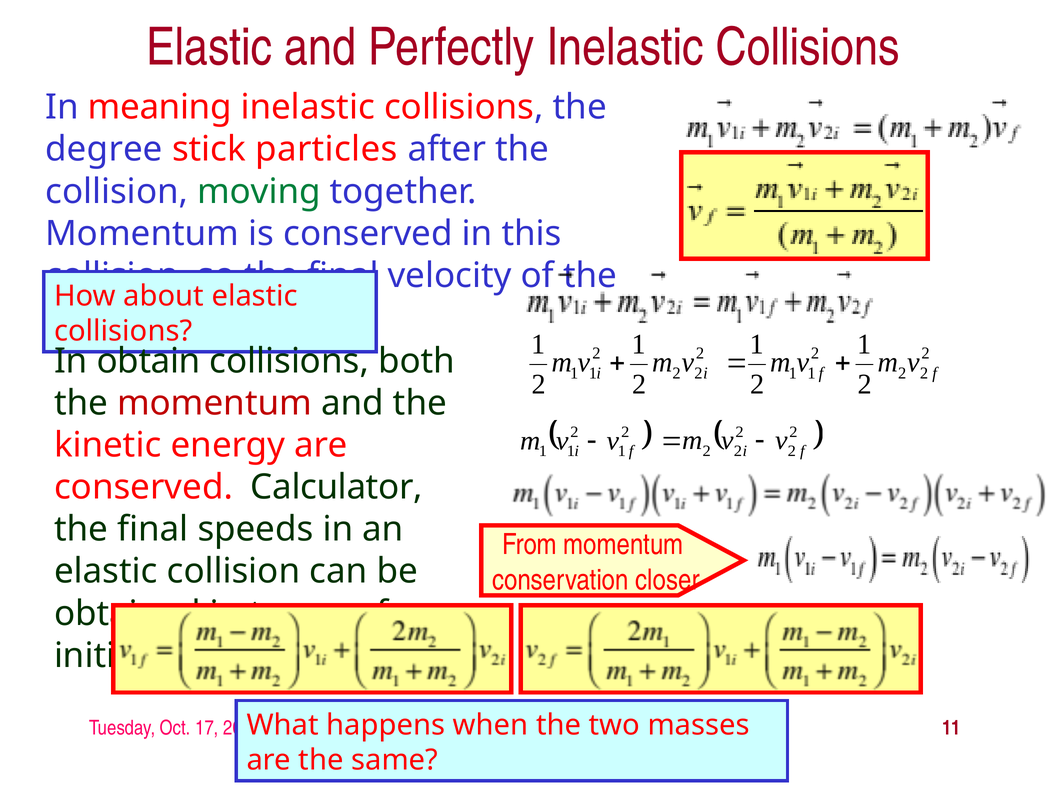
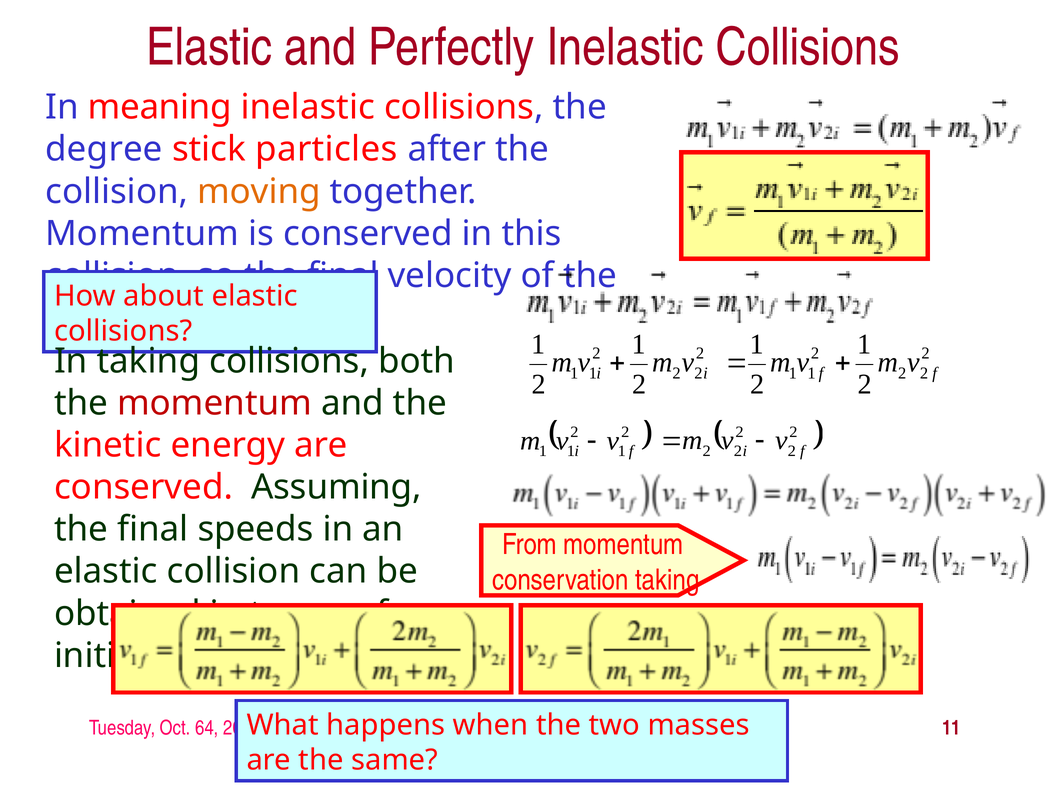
moving colour: green -> orange
In obtain: obtain -> taking
Calculator: Calculator -> Assuming
conservation closer: closer -> taking
17: 17 -> 64
